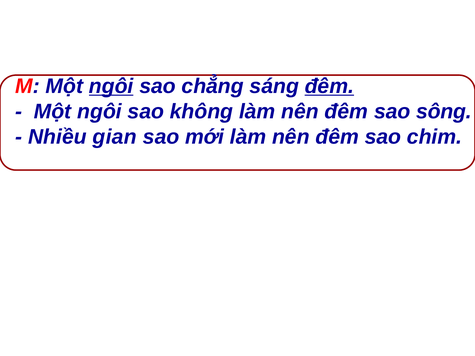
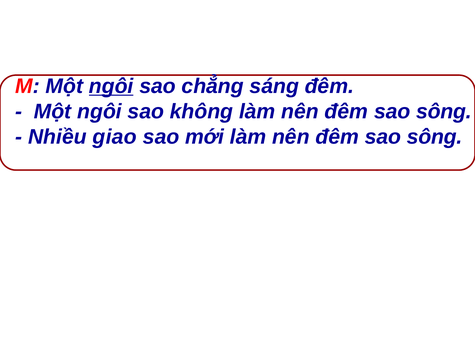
đêm at (329, 86) underline: present -> none
gian: gian -> giao
chim at (435, 137): chim -> sông
